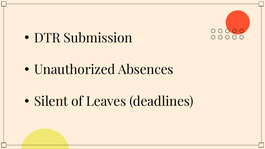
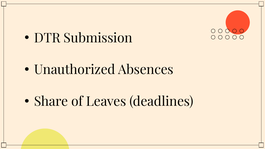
Silent: Silent -> Share
